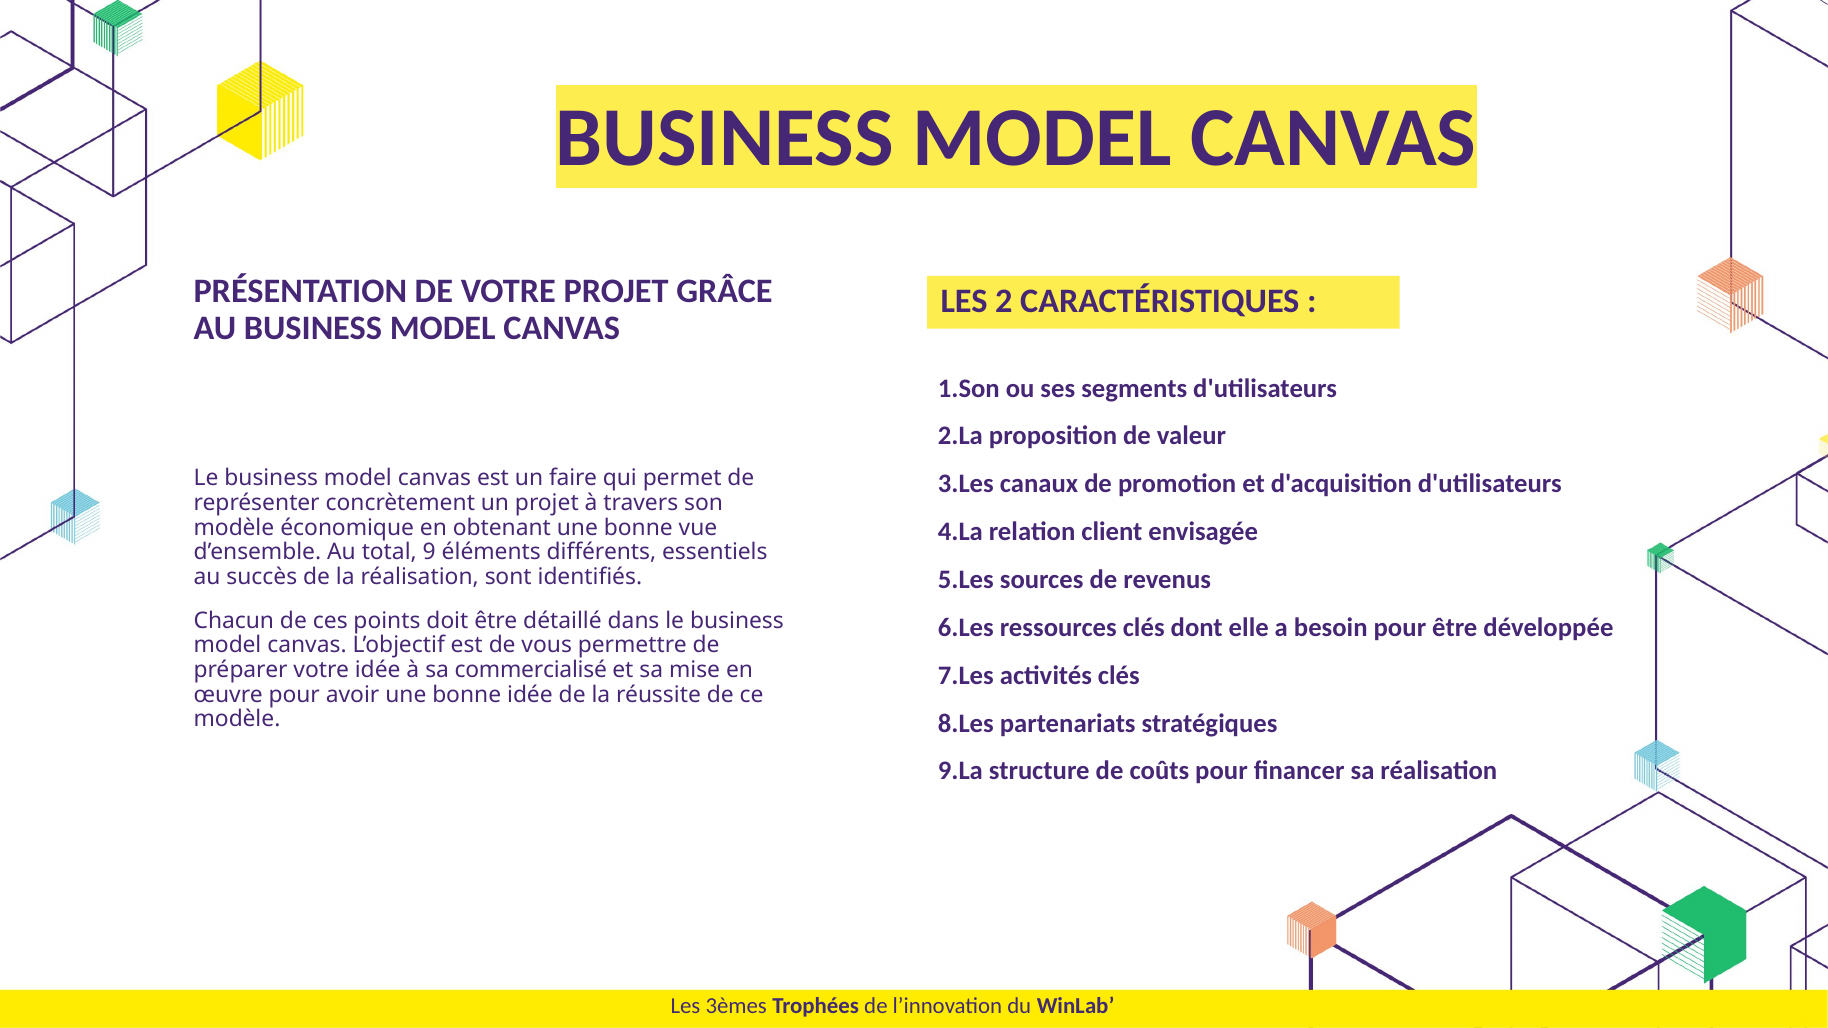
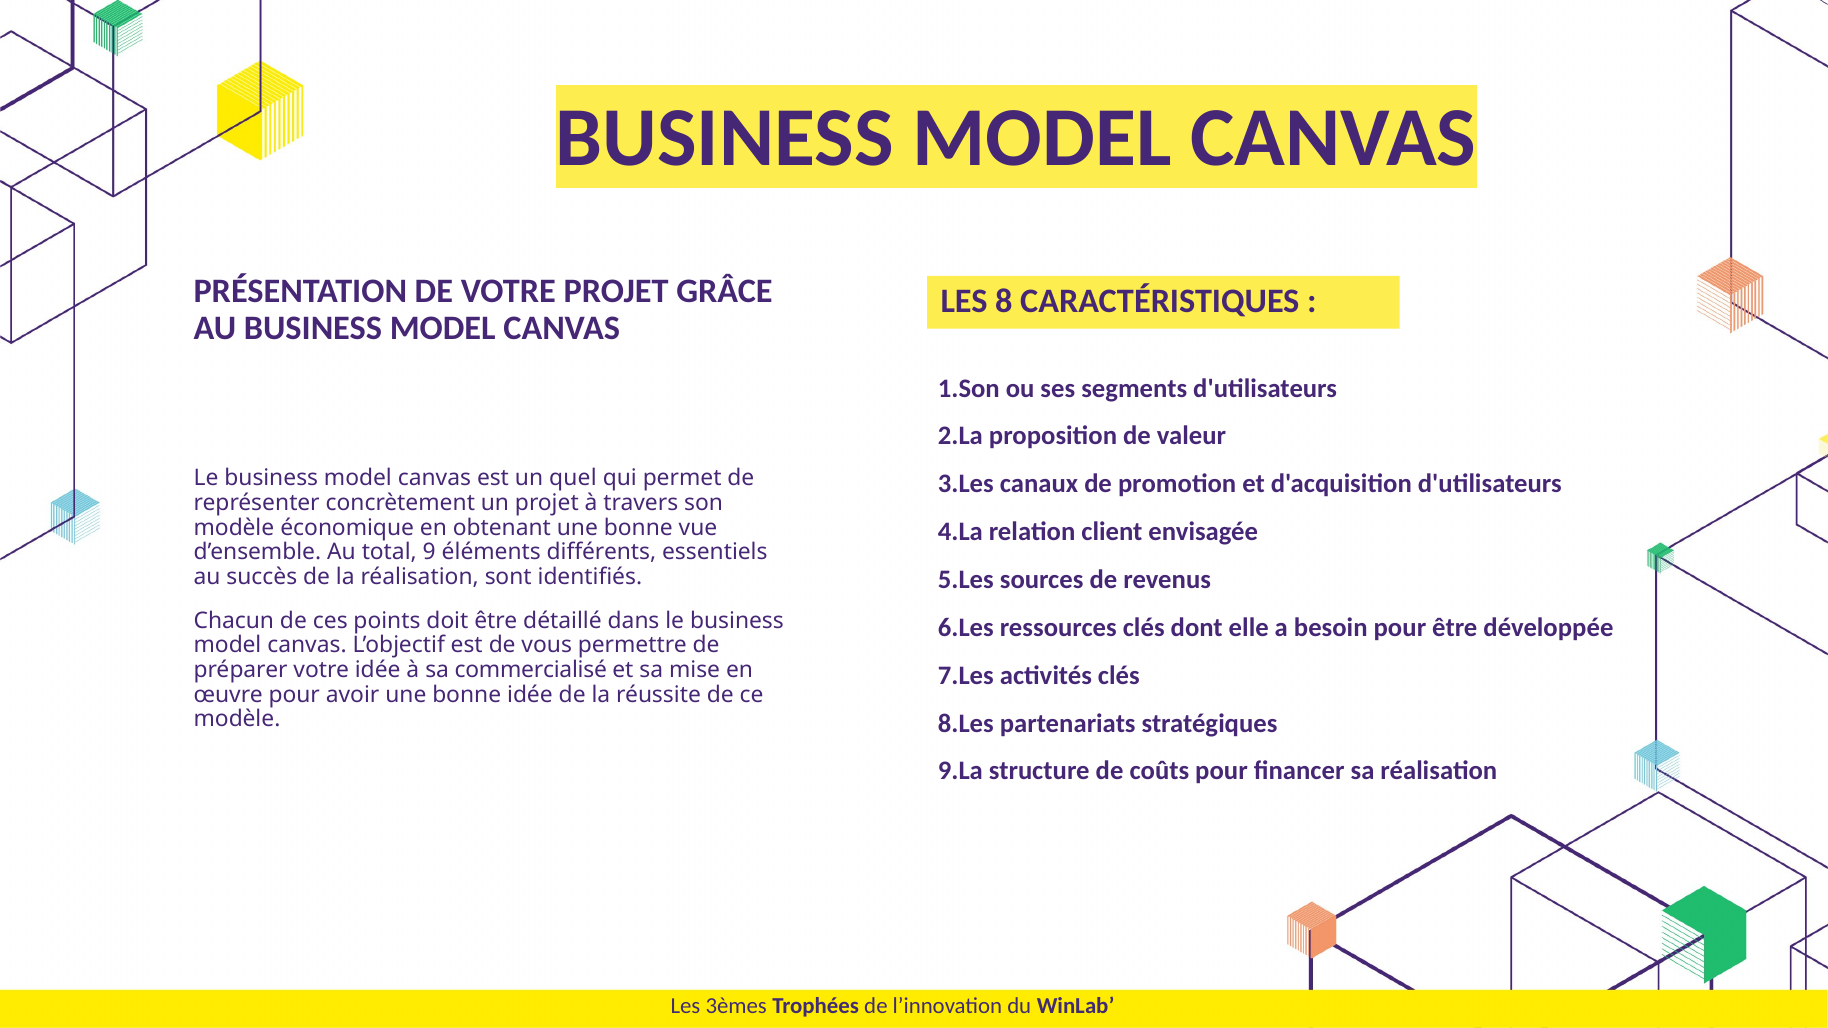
2: 2 -> 8
faire: faire -> quel
